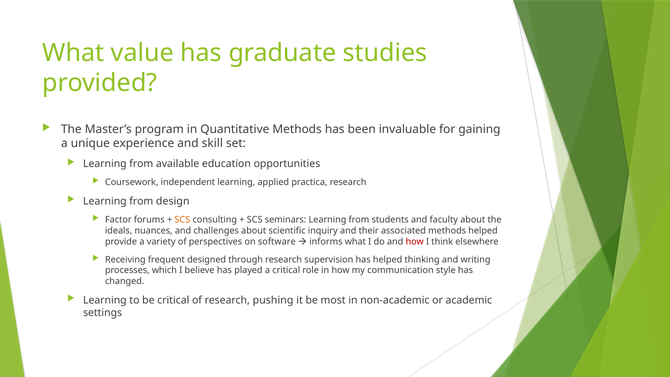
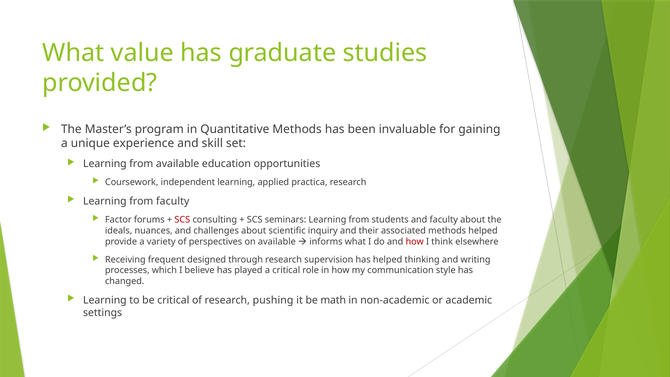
from design: design -> faculty
SCS at (182, 220) colour: orange -> red
on software: software -> available
most: most -> math
